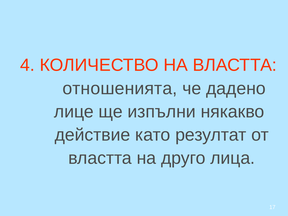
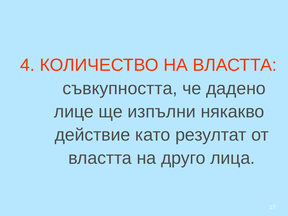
отношенията: отношенията -> съвкупността
